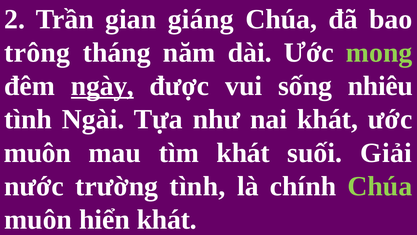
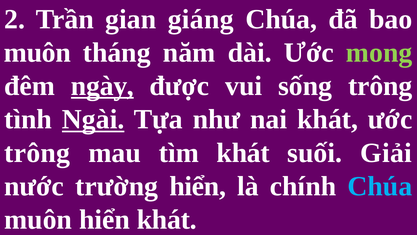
trông at (37, 52): trông -> muôn
sống nhiêu: nhiêu -> trông
Ngài underline: none -> present
muôn at (37, 153): muôn -> trông
trường tình: tình -> hiển
Chúa at (380, 186) colour: light green -> light blue
